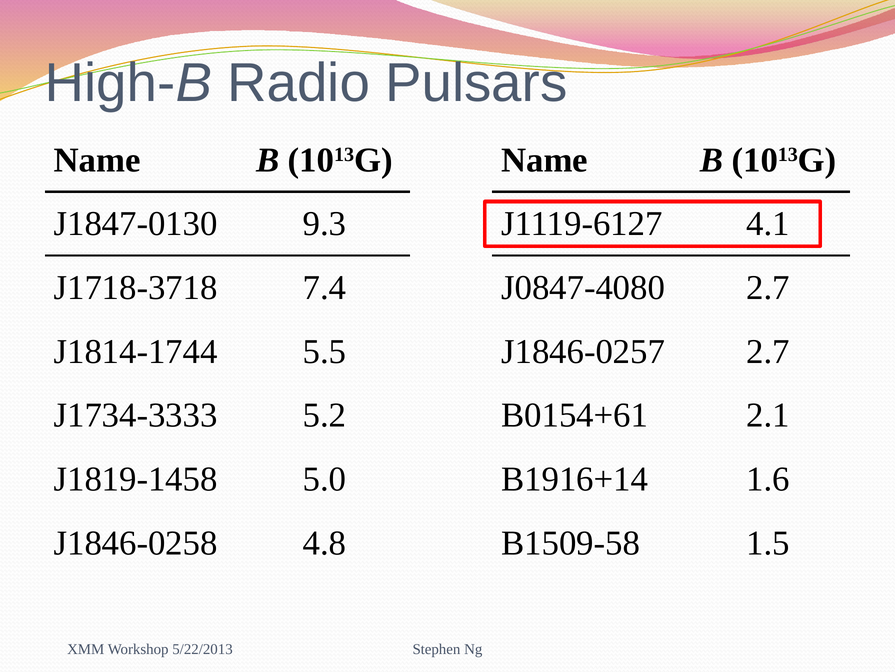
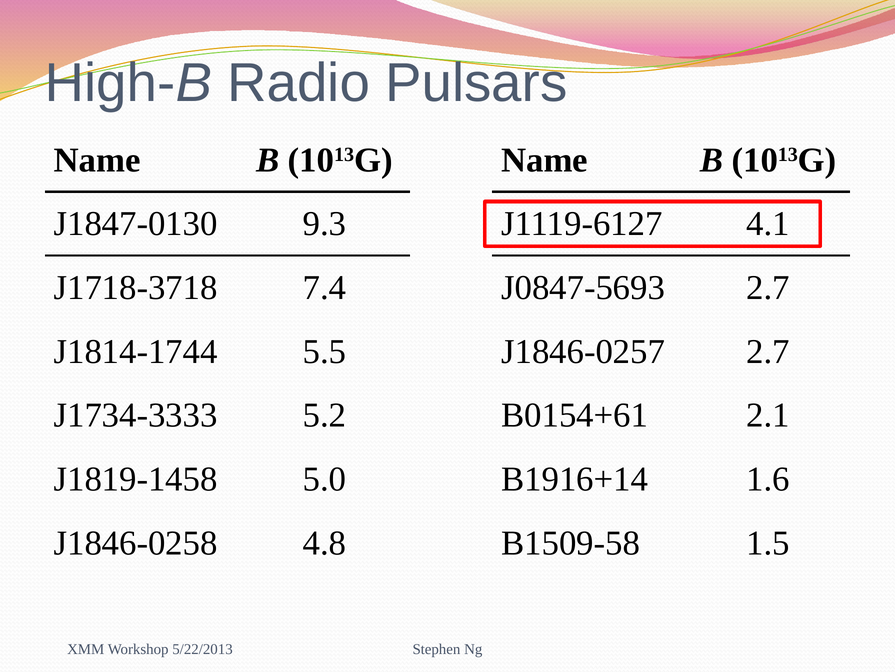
J0847-4080: J0847-4080 -> J0847-5693
